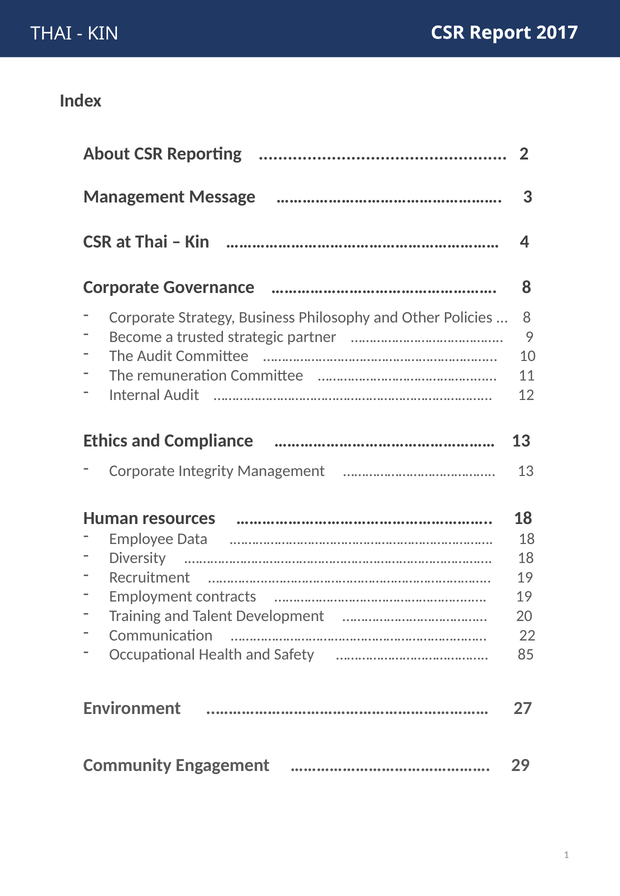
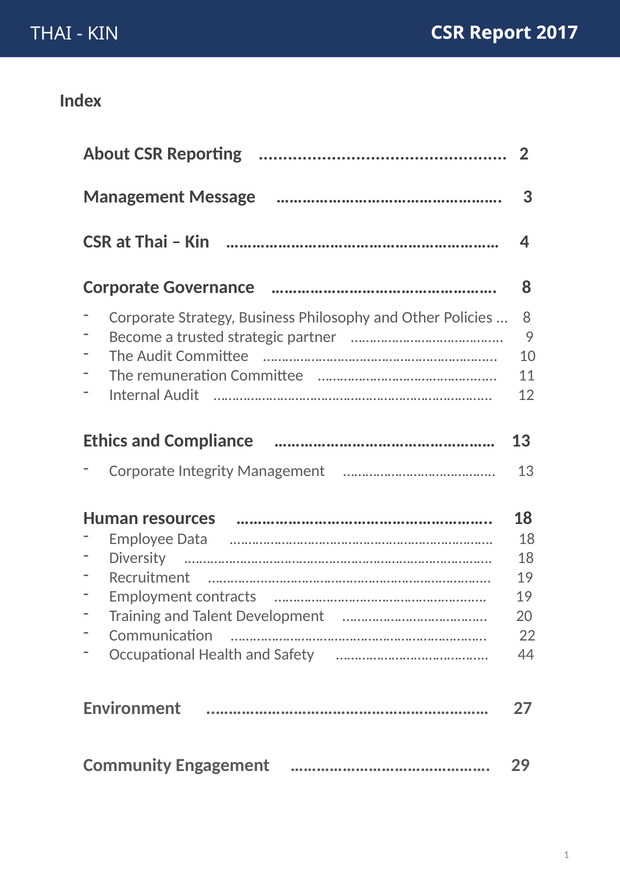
85: 85 -> 44
